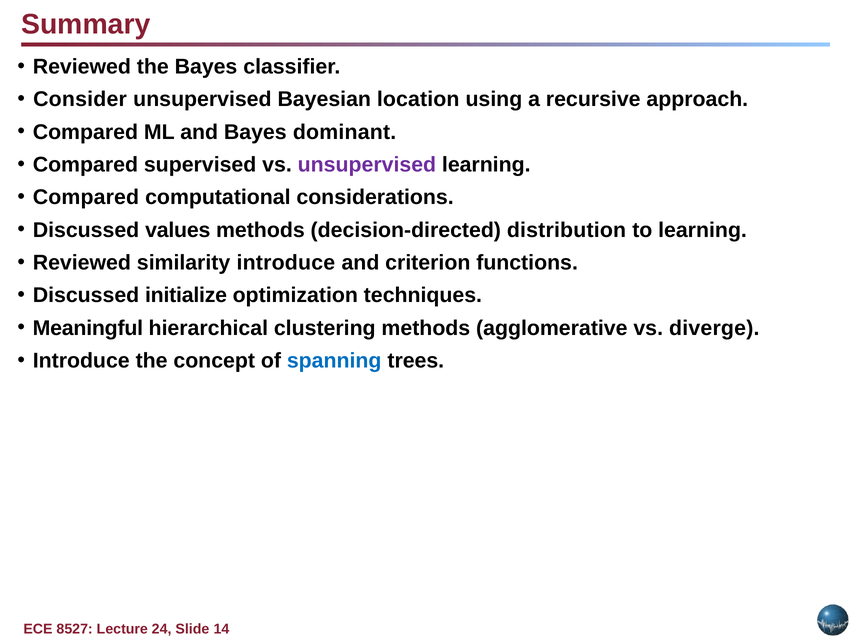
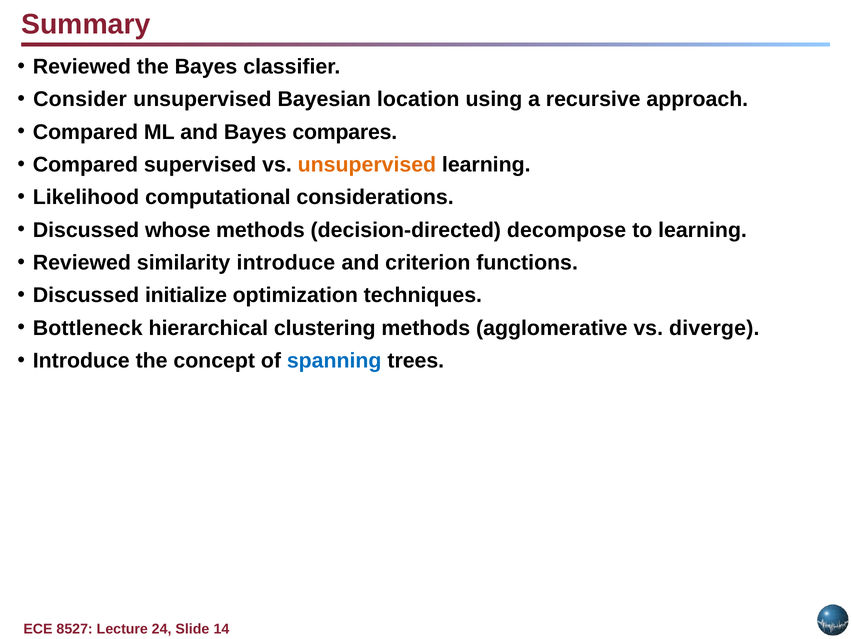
dominant: dominant -> compares
unsupervised at (367, 165) colour: purple -> orange
Compared at (86, 197): Compared -> Likelihood
values: values -> whose
distribution: distribution -> decompose
Meaningful: Meaningful -> Bottleneck
